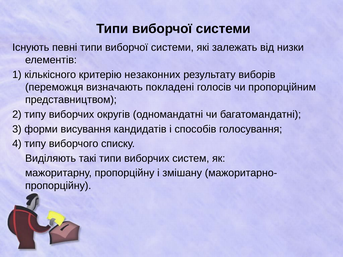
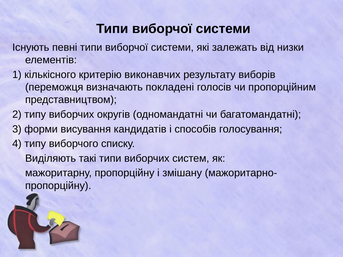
незаконних: незаконних -> виконавчих
